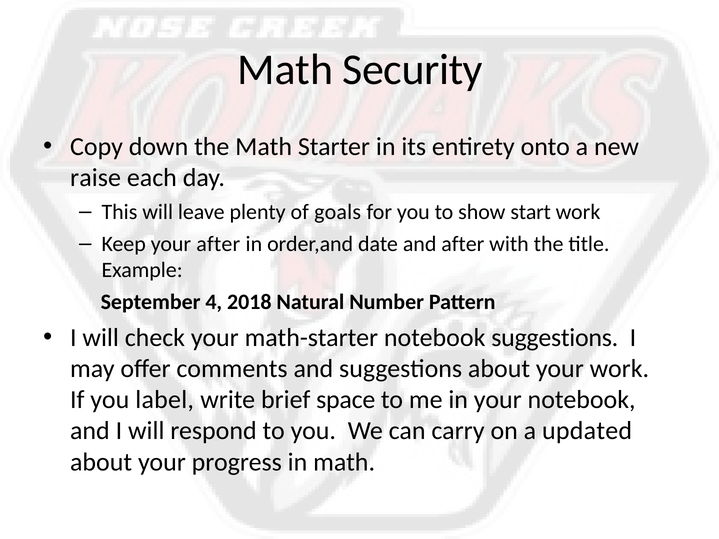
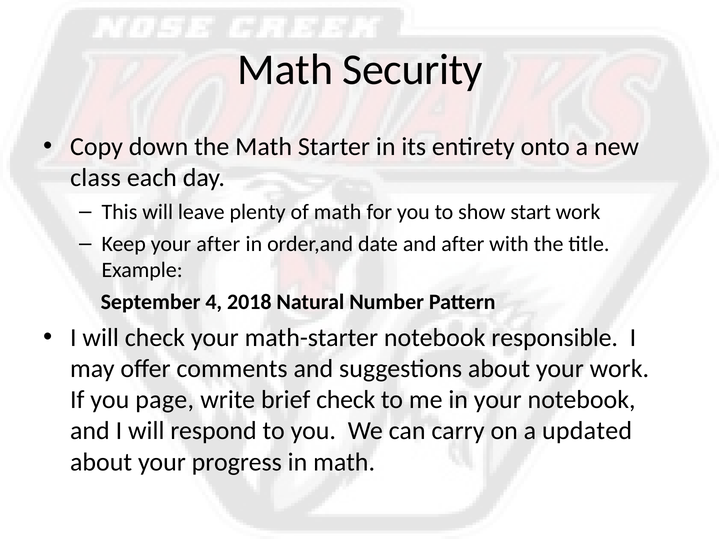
raise: raise -> class
of goals: goals -> math
notebook suggestions: suggestions -> responsible
label: label -> page
brief space: space -> check
